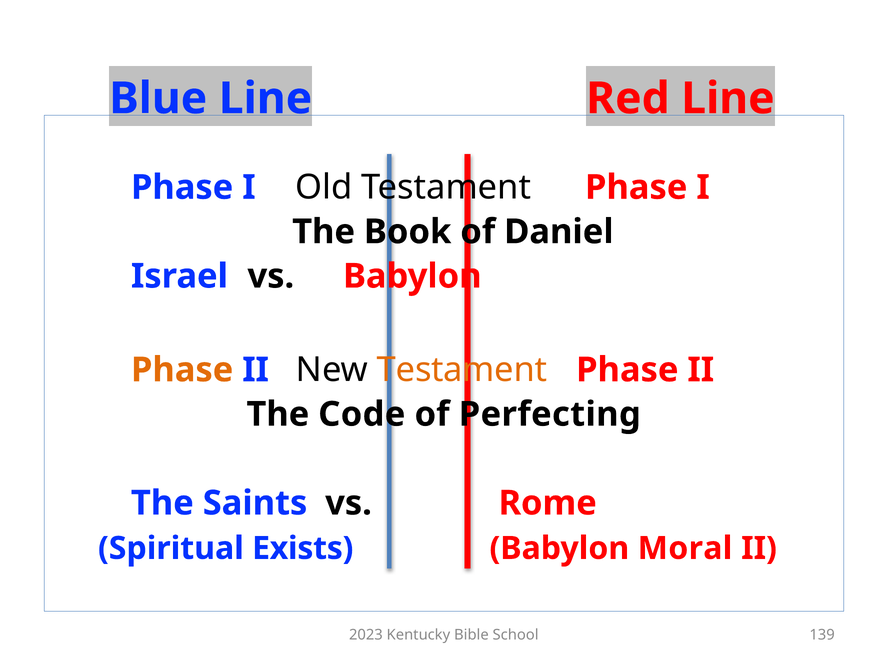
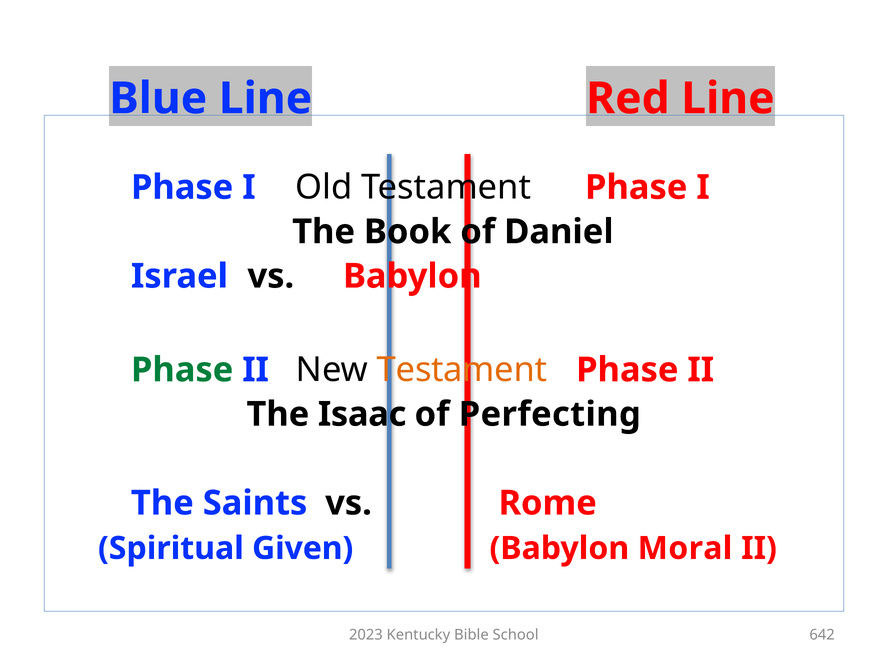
Phase at (182, 370) colour: orange -> green
Code: Code -> Isaac
Exists: Exists -> Given
139: 139 -> 642
